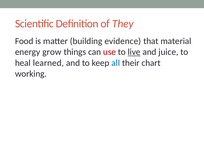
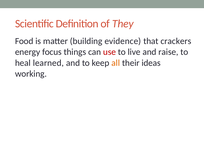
material: material -> crackers
grow: grow -> focus
live underline: present -> none
juice: juice -> raise
all colour: blue -> orange
chart: chart -> ideas
